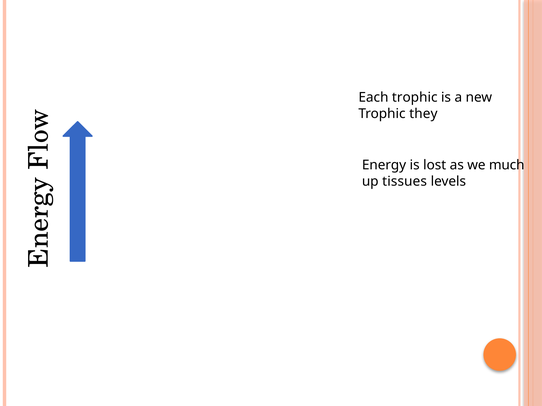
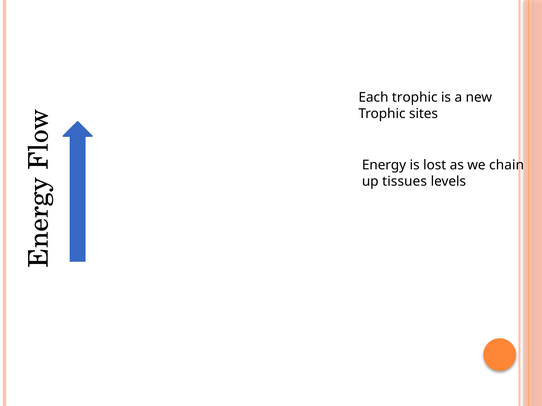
they: they -> sites
much: much -> chain
